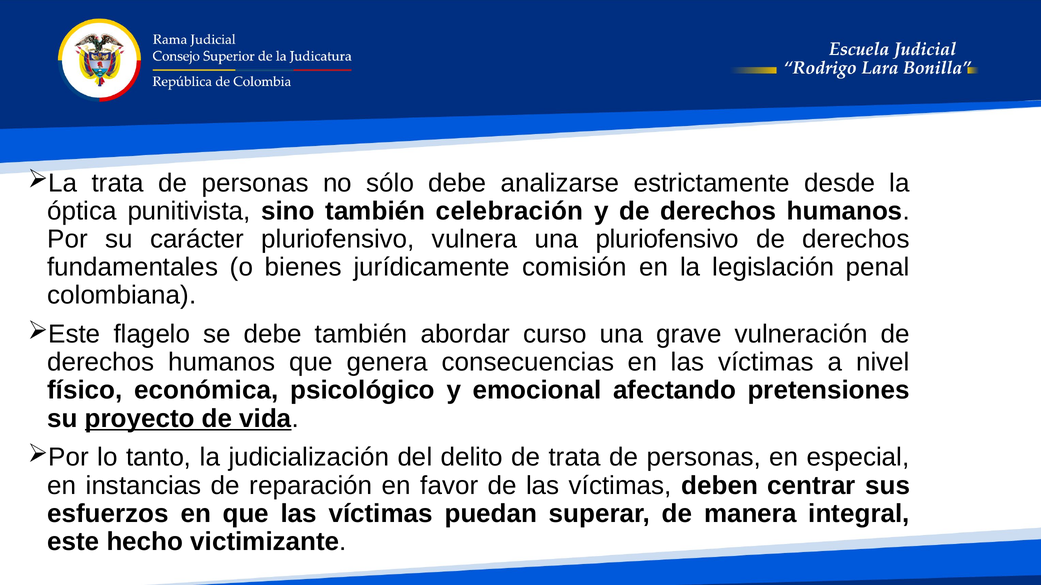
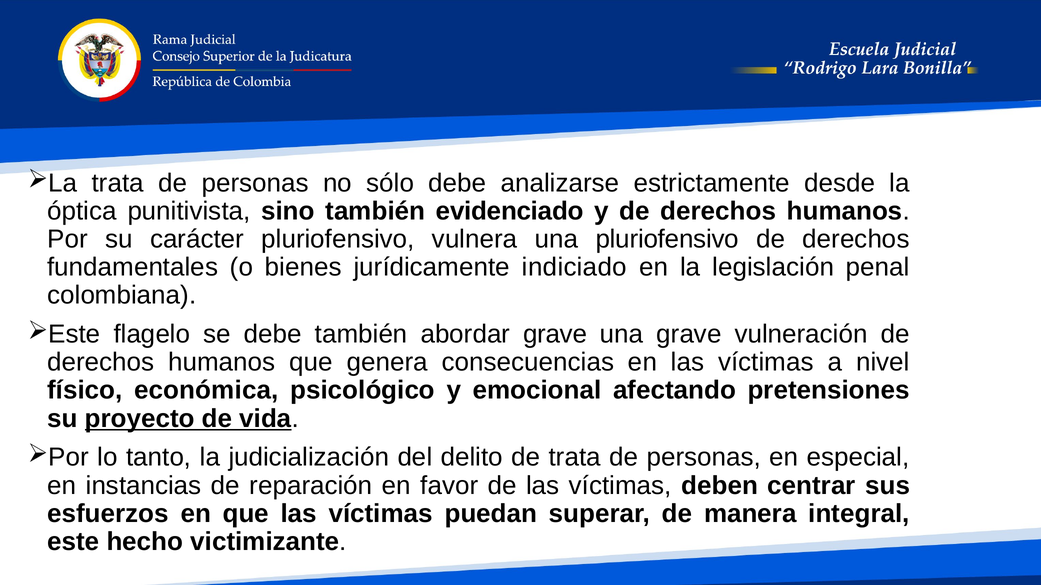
celebración: celebración -> evidenciado
comisión: comisión -> indiciado
abordar curso: curso -> grave
